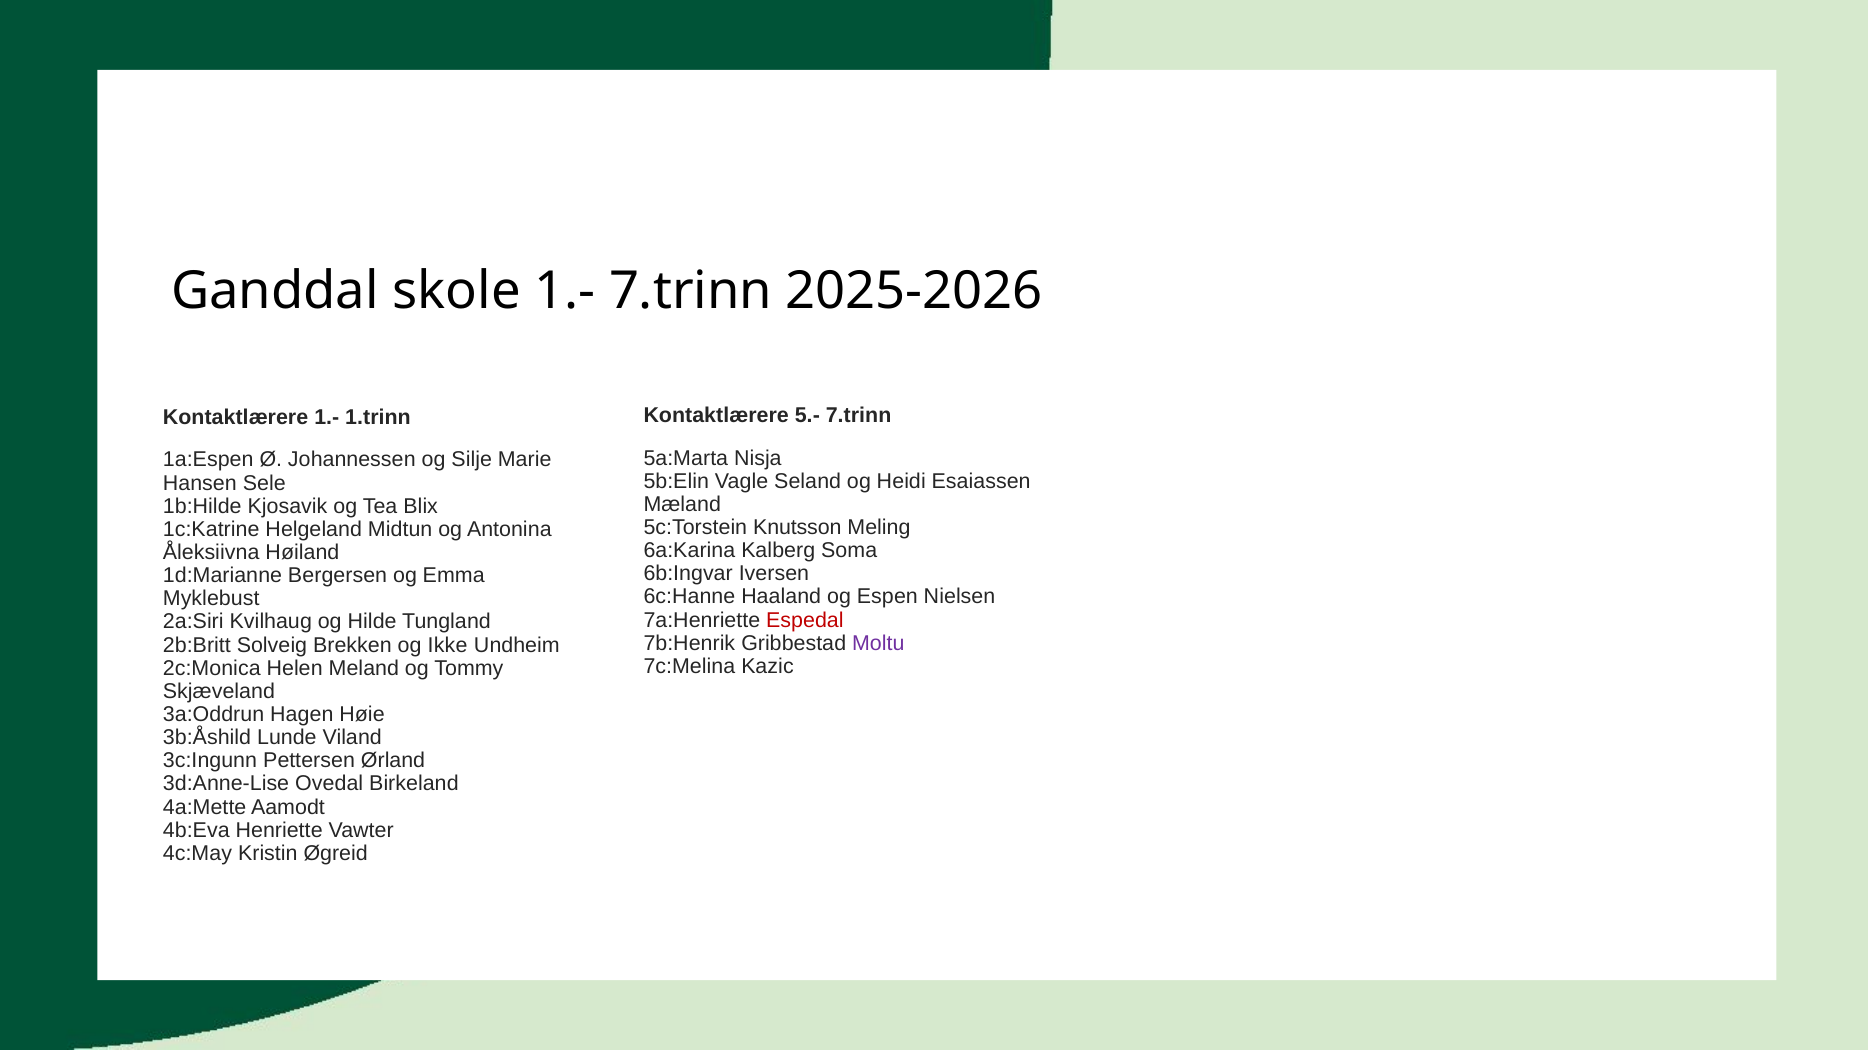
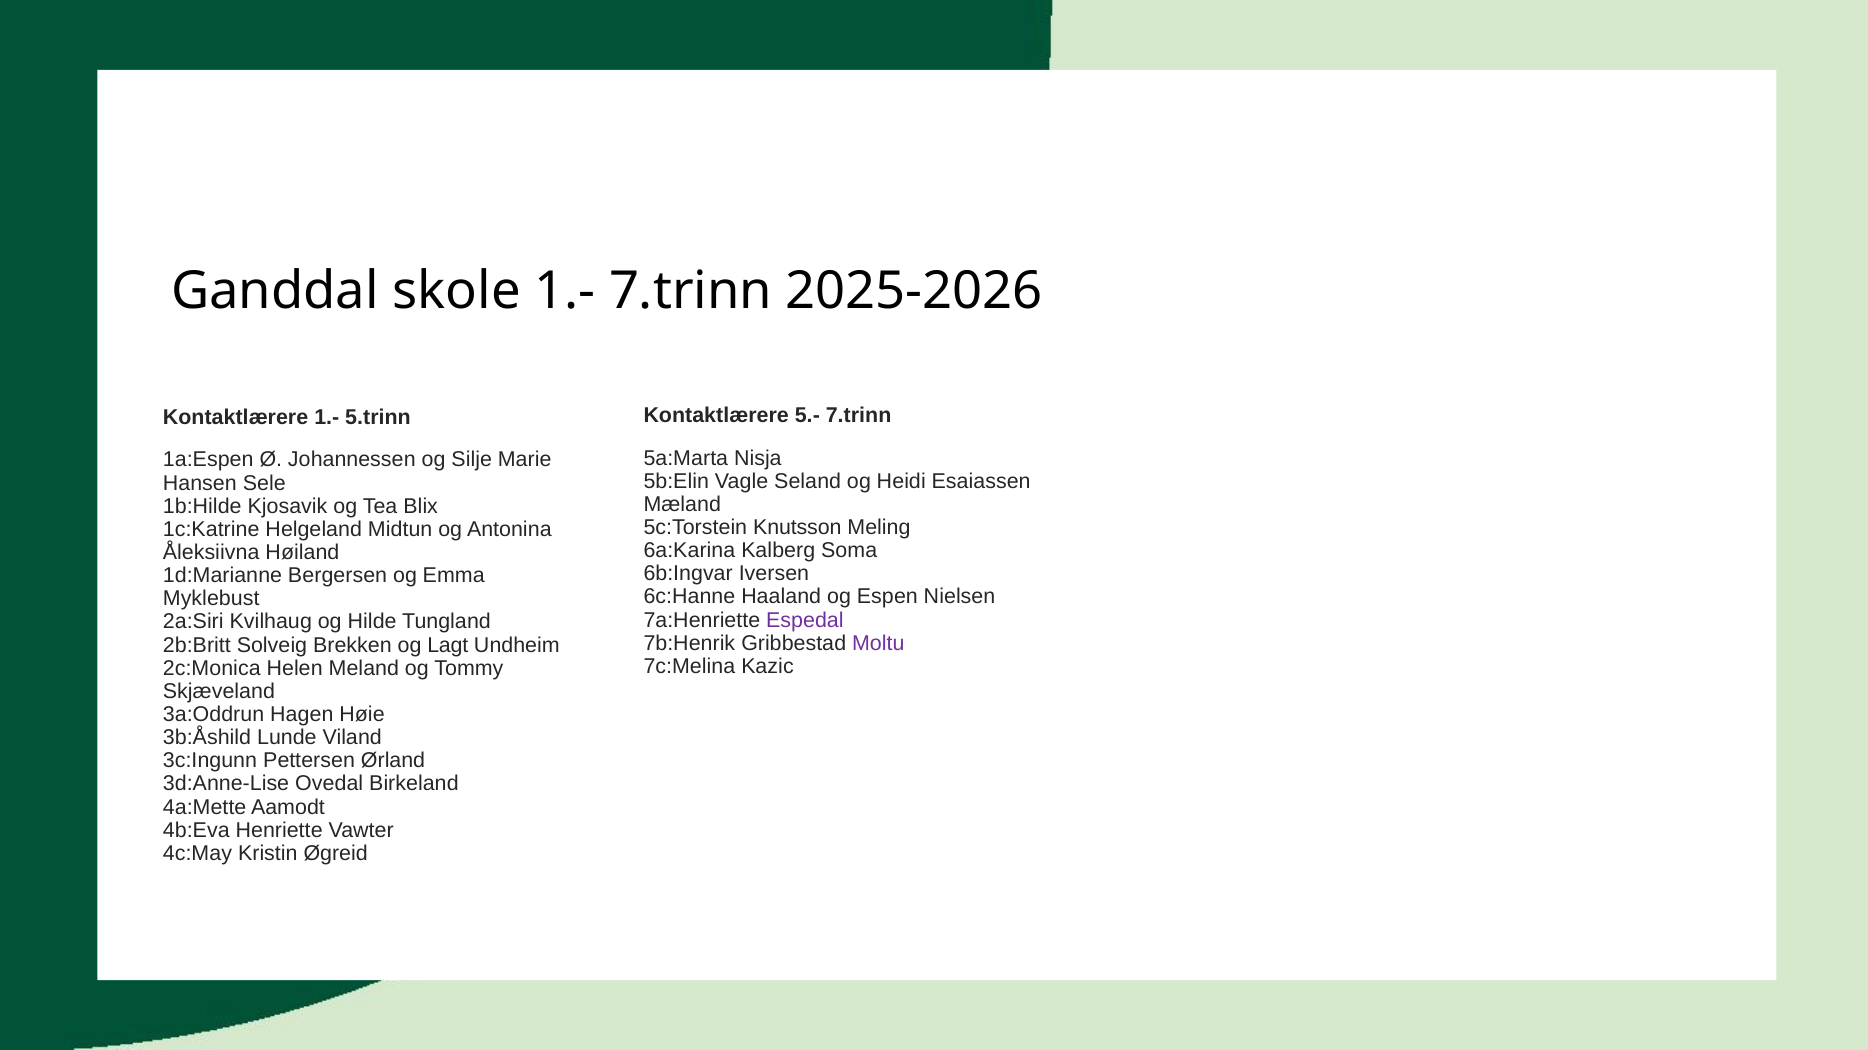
1.trinn: 1.trinn -> 5.trinn
Espedal colour: red -> purple
Ikke: Ikke -> Lagt
